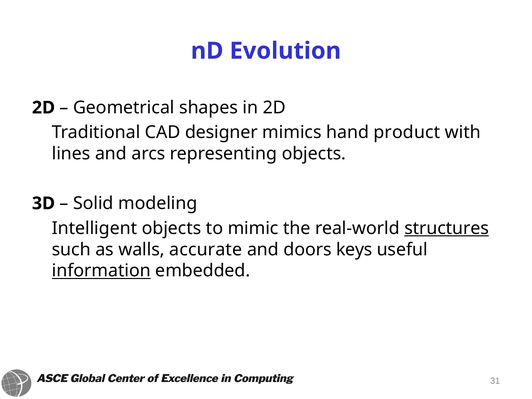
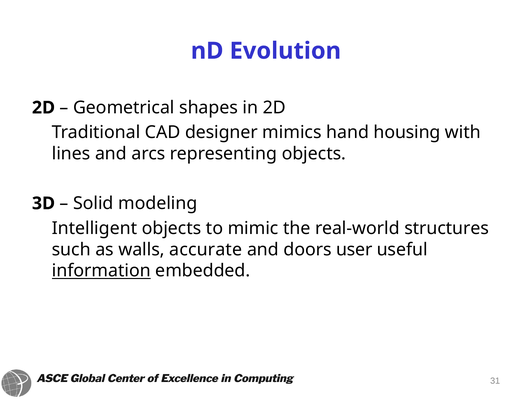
product: product -> housing
structures underline: present -> none
keys: keys -> user
